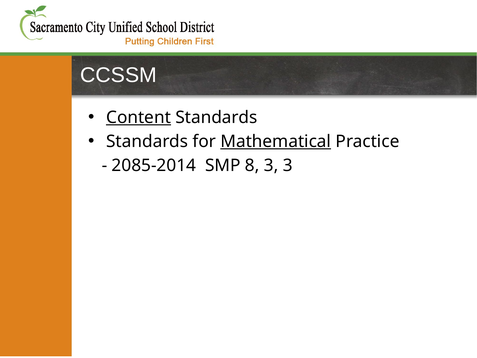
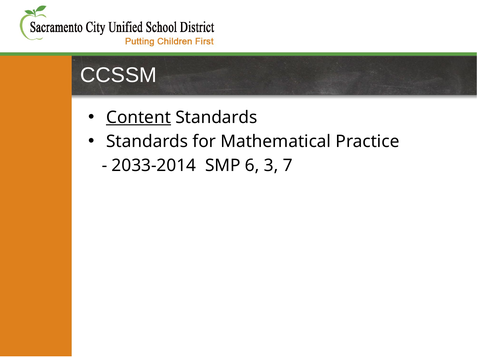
Mathematical underline: present -> none
2085-2014: 2085-2014 -> 2033-2014
8: 8 -> 6
3 3: 3 -> 7
